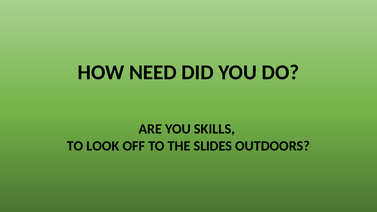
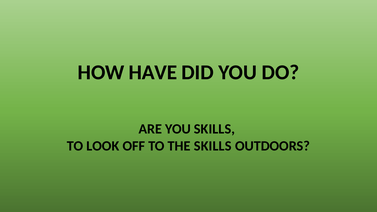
NEED: NEED -> HAVE
THE SLIDES: SLIDES -> SKILLS
